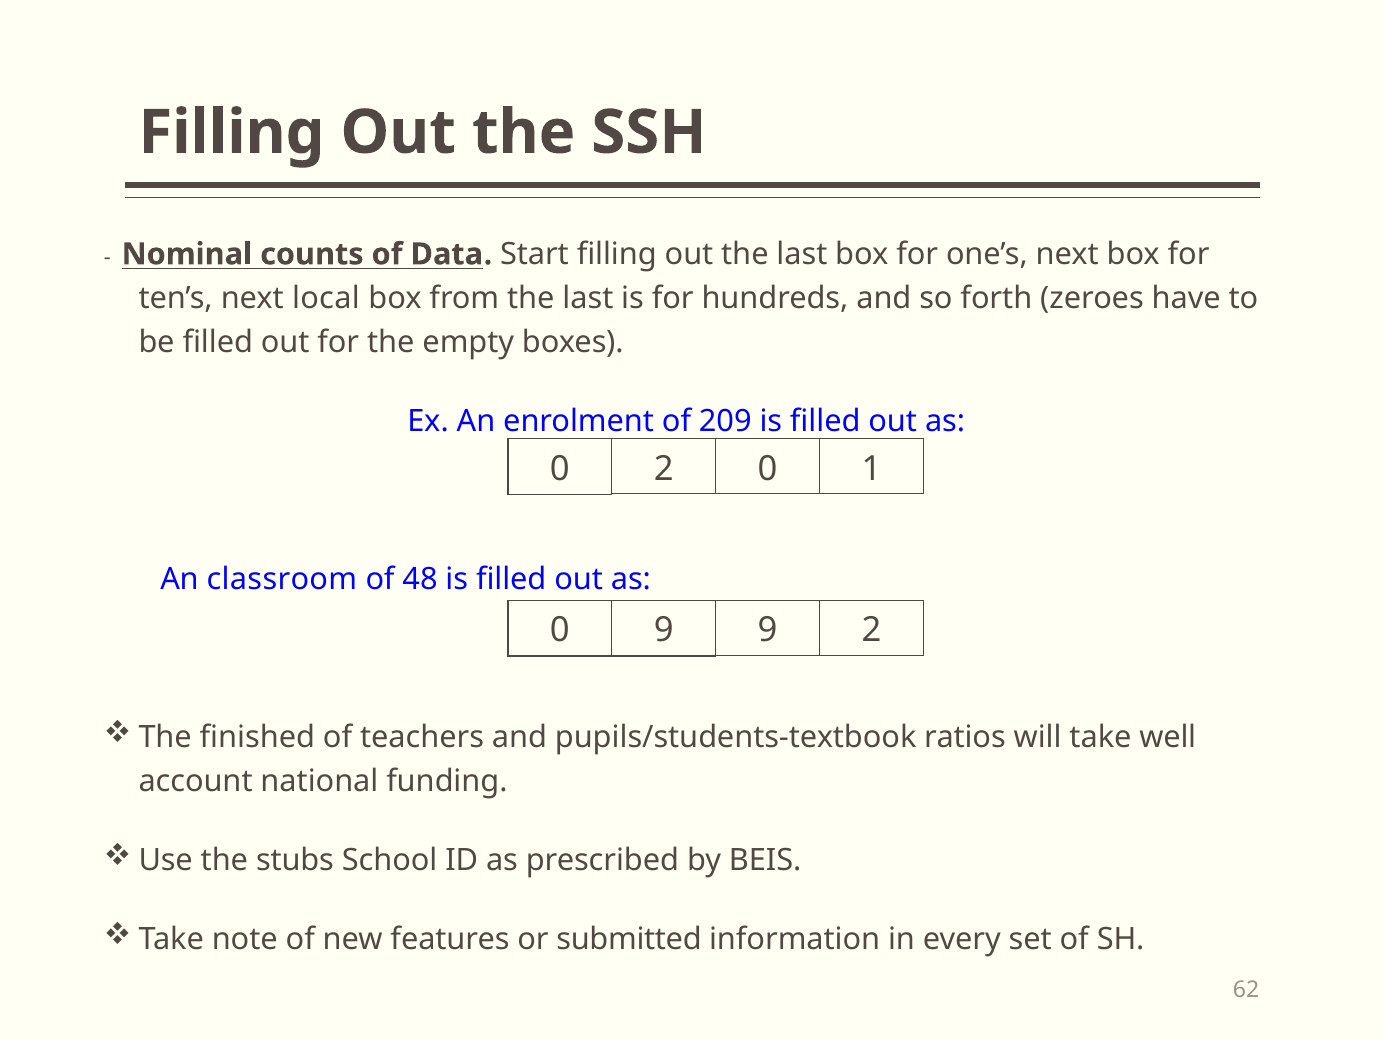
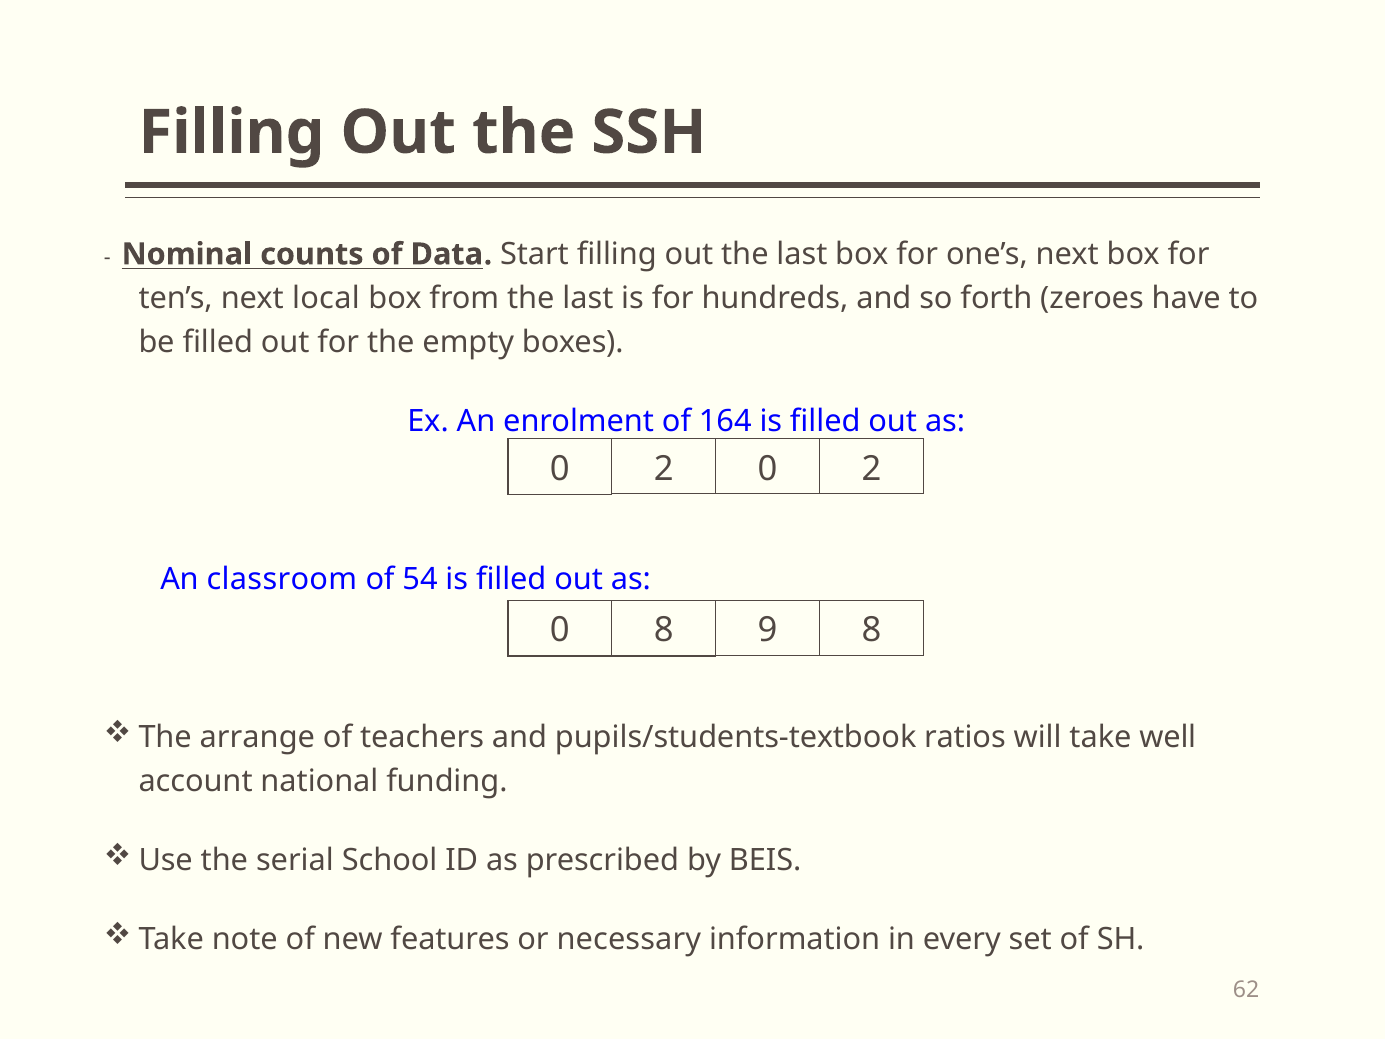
209: 209 -> 164
0 1: 1 -> 2
48: 48 -> 54
9 at (664, 630): 9 -> 8
9 2: 2 -> 8
finished: finished -> arrange
stubs: stubs -> serial
submitted: submitted -> necessary
